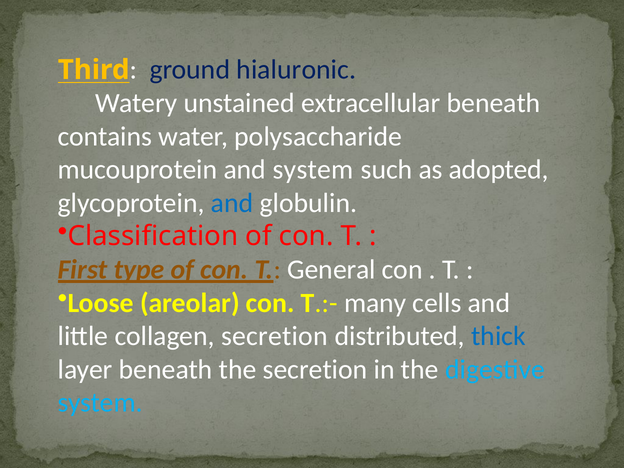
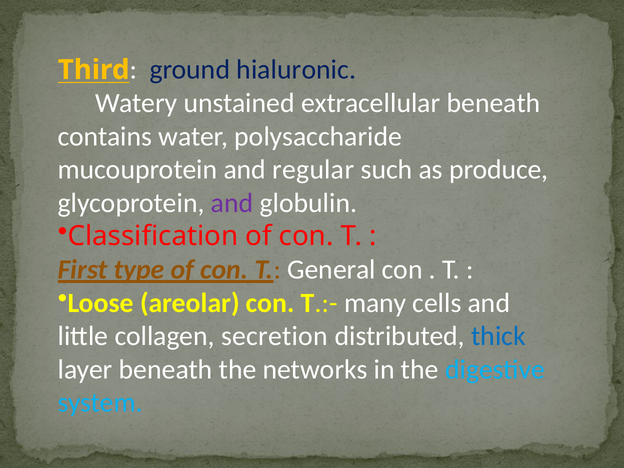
and system: system -> regular
adopted: adopted -> produce
and at (232, 203) colour: blue -> purple
the secretion: secretion -> networks
